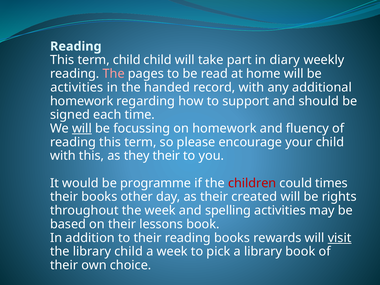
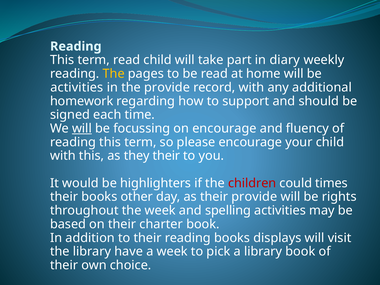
term child: child -> read
The at (114, 74) colour: pink -> yellow
the handed: handed -> provide
on homework: homework -> encourage
programme: programme -> highlighters
their created: created -> provide
lessons: lessons -> charter
rewards: rewards -> displays
visit underline: present -> none
library child: child -> have
